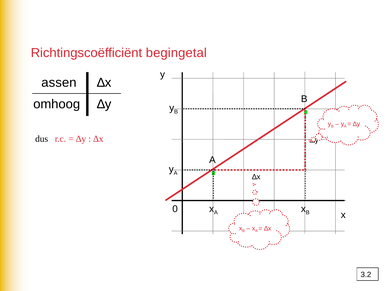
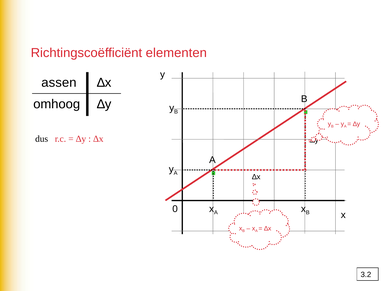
begingetal: begingetal -> elementen
